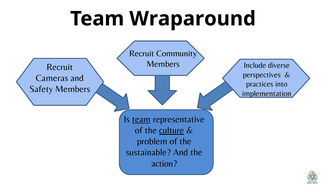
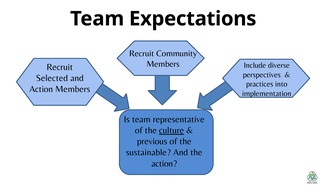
Wraparound: Wraparound -> Expectations
Cameras: Cameras -> Selected
Safety at (41, 89): Safety -> Action
team at (141, 119) underline: present -> none
problem: problem -> previous
